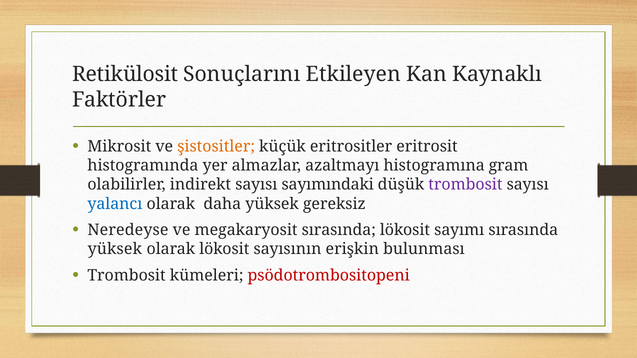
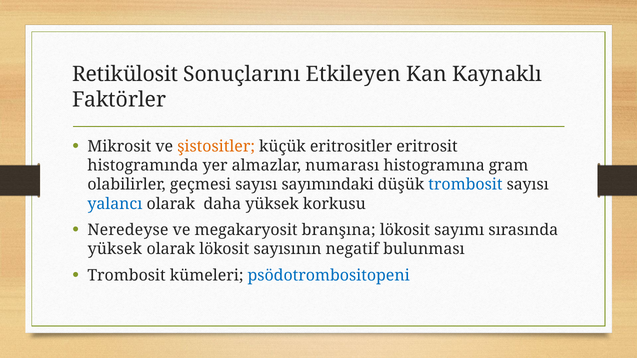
azaltmayı: azaltmayı -> numarası
indirekt: indirekt -> geçmesi
trombosit at (465, 185) colour: purple -> blue
gereksiz: gereksiz -> korkusu
megakaryosit sırasında: sırasında -> branşına
erişkin: erişkin -> negatif
psödotrombositopeni colour: red -> blue
